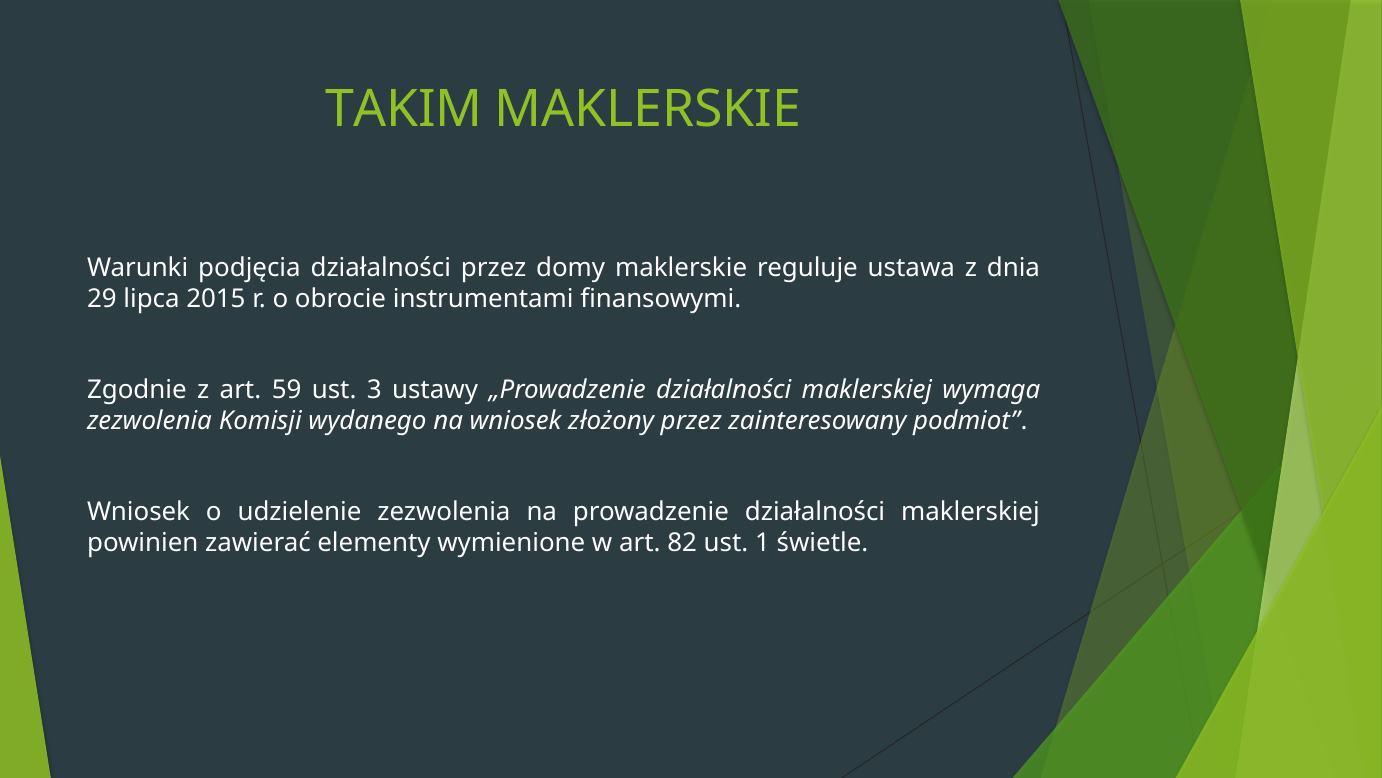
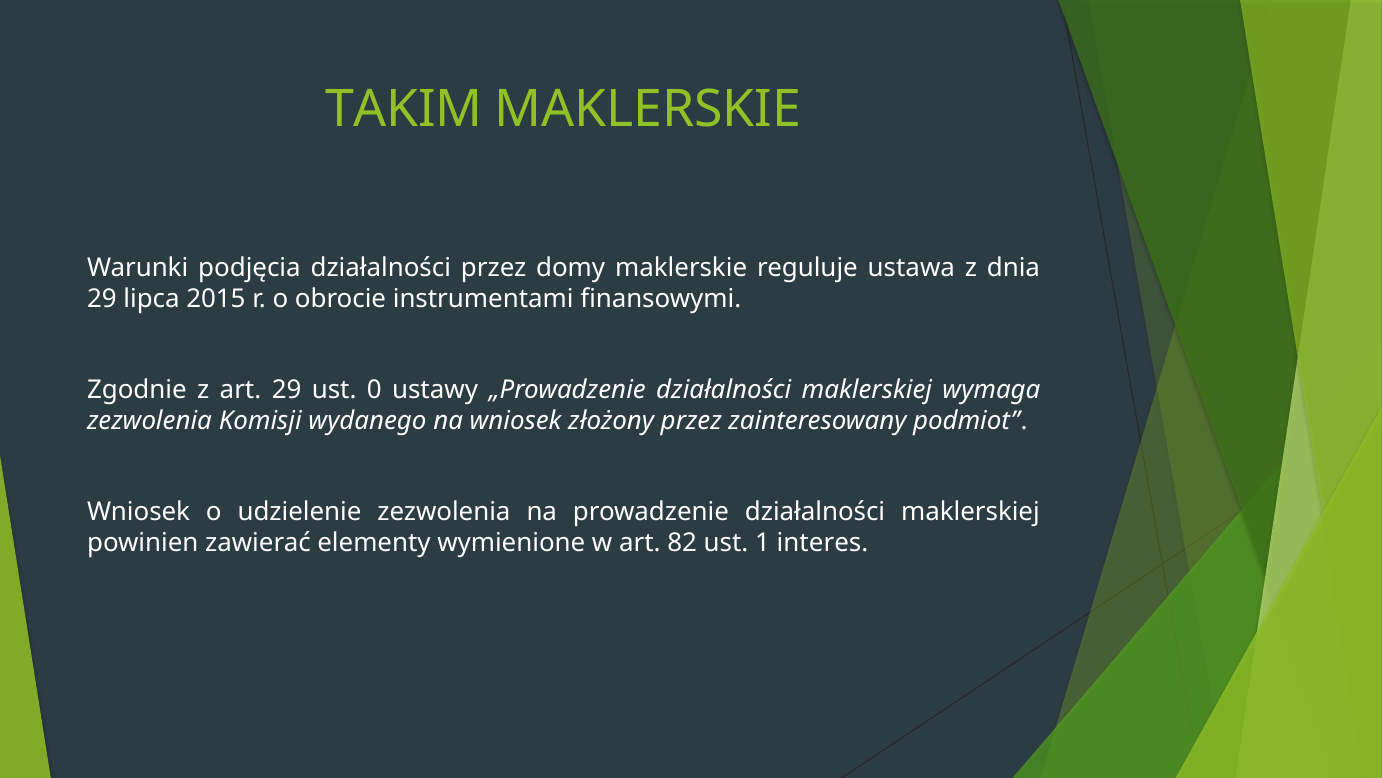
art 59: 59 -> 29
3: 3 -> 0
świetle: świetle -> interes
